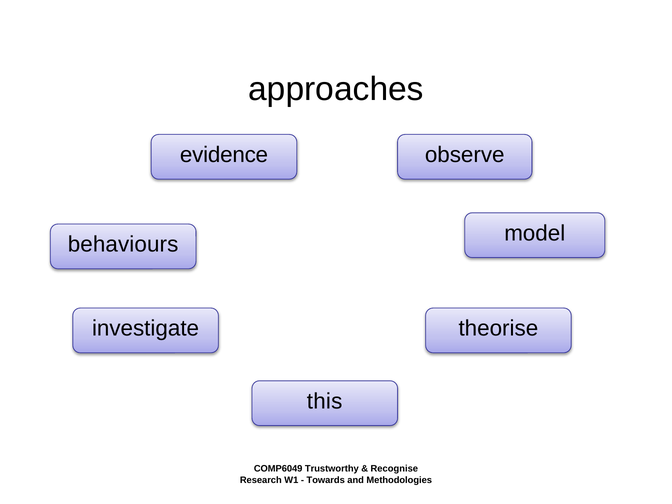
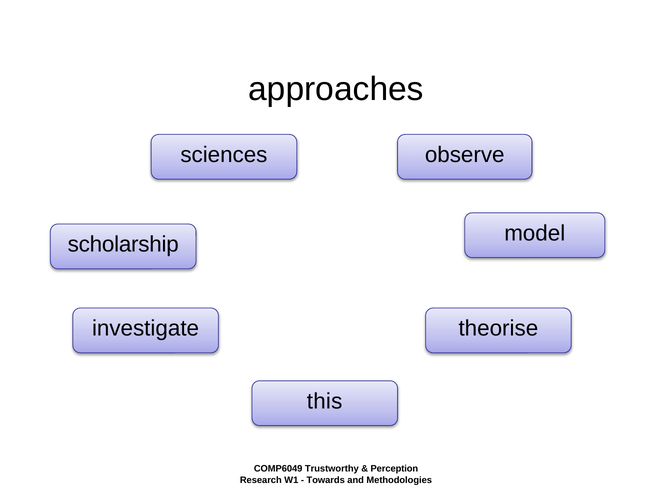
evidence: evidence -> sciences
behaviours: behaviours -> scholarship
Recognise: Recognise -> Perception
